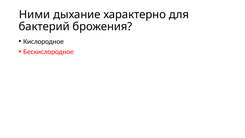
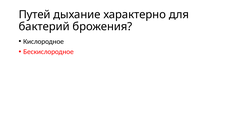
Ними: Ними -> Путей
